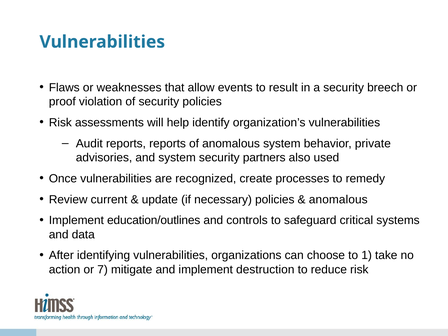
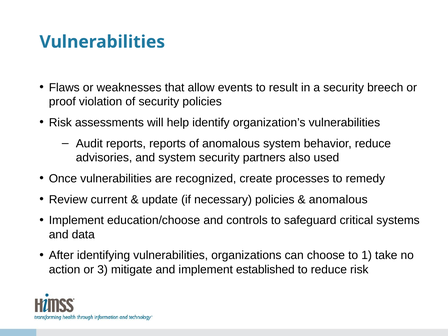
behavior private: private -> reduce
education/outlines: education/outlines -> education/choose
7: 7 -> 3
destruction: destruction -> established
